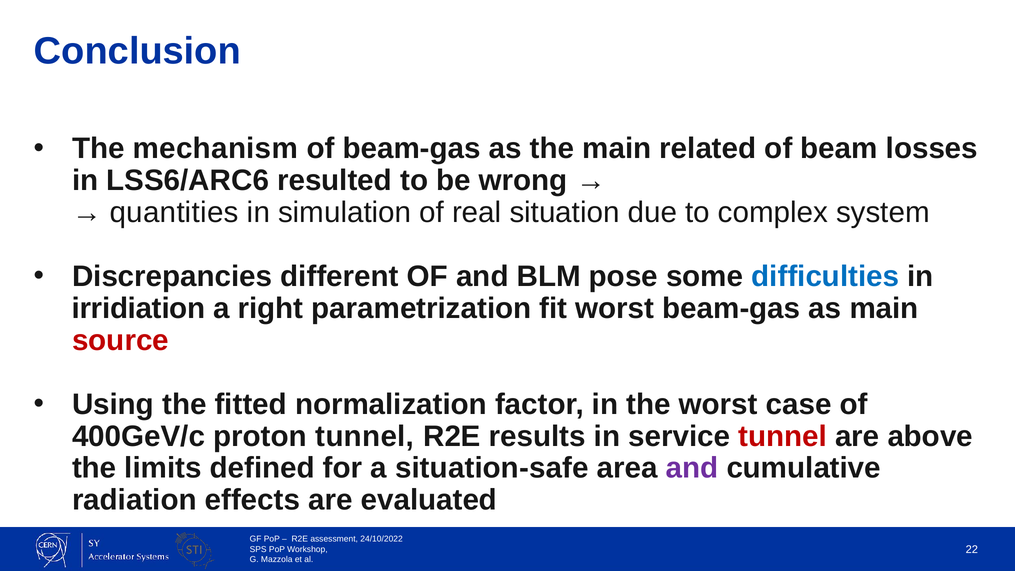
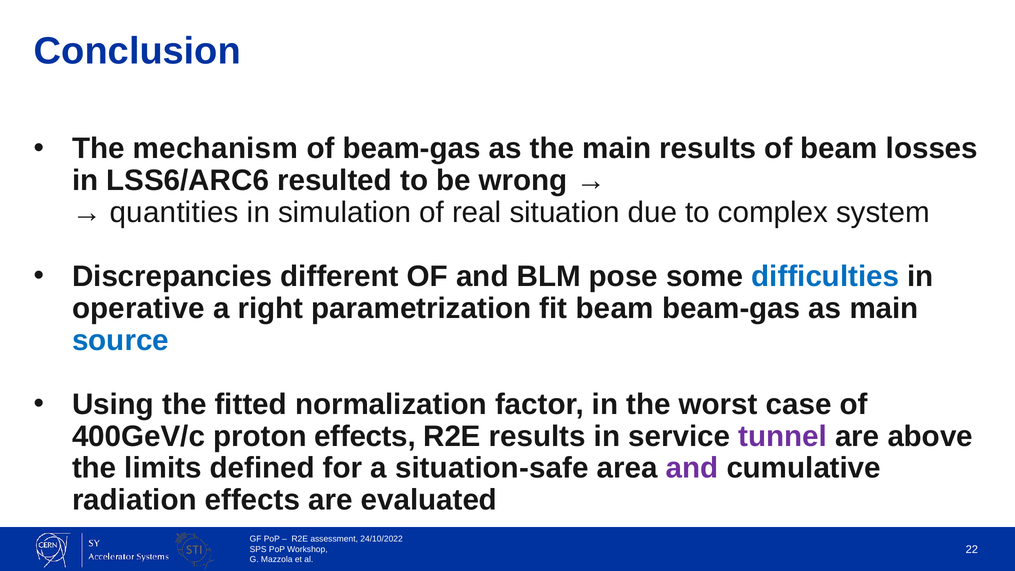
main related: related -> results
irridiation: irridiation -> operative
fit worst: worst -> beam
source colour: red -> blue
proton tunnel: tunnel -> effects
tunnel at (783, 436) colour: red -> purple
